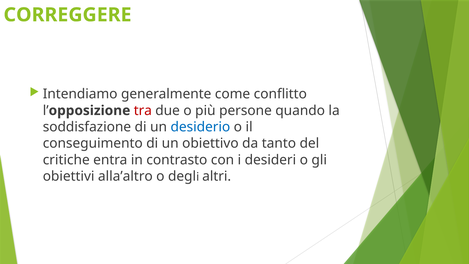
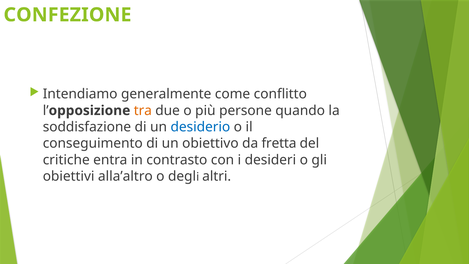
CORREGGERE: CORREGGERE -> CONFEZIONE
tra colour: red -> orange
tanto: tanto -> fretta
